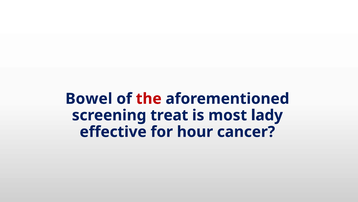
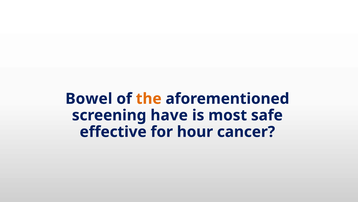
the colour: red -> orange
treat: treat -> have
lady: lady -> safe
